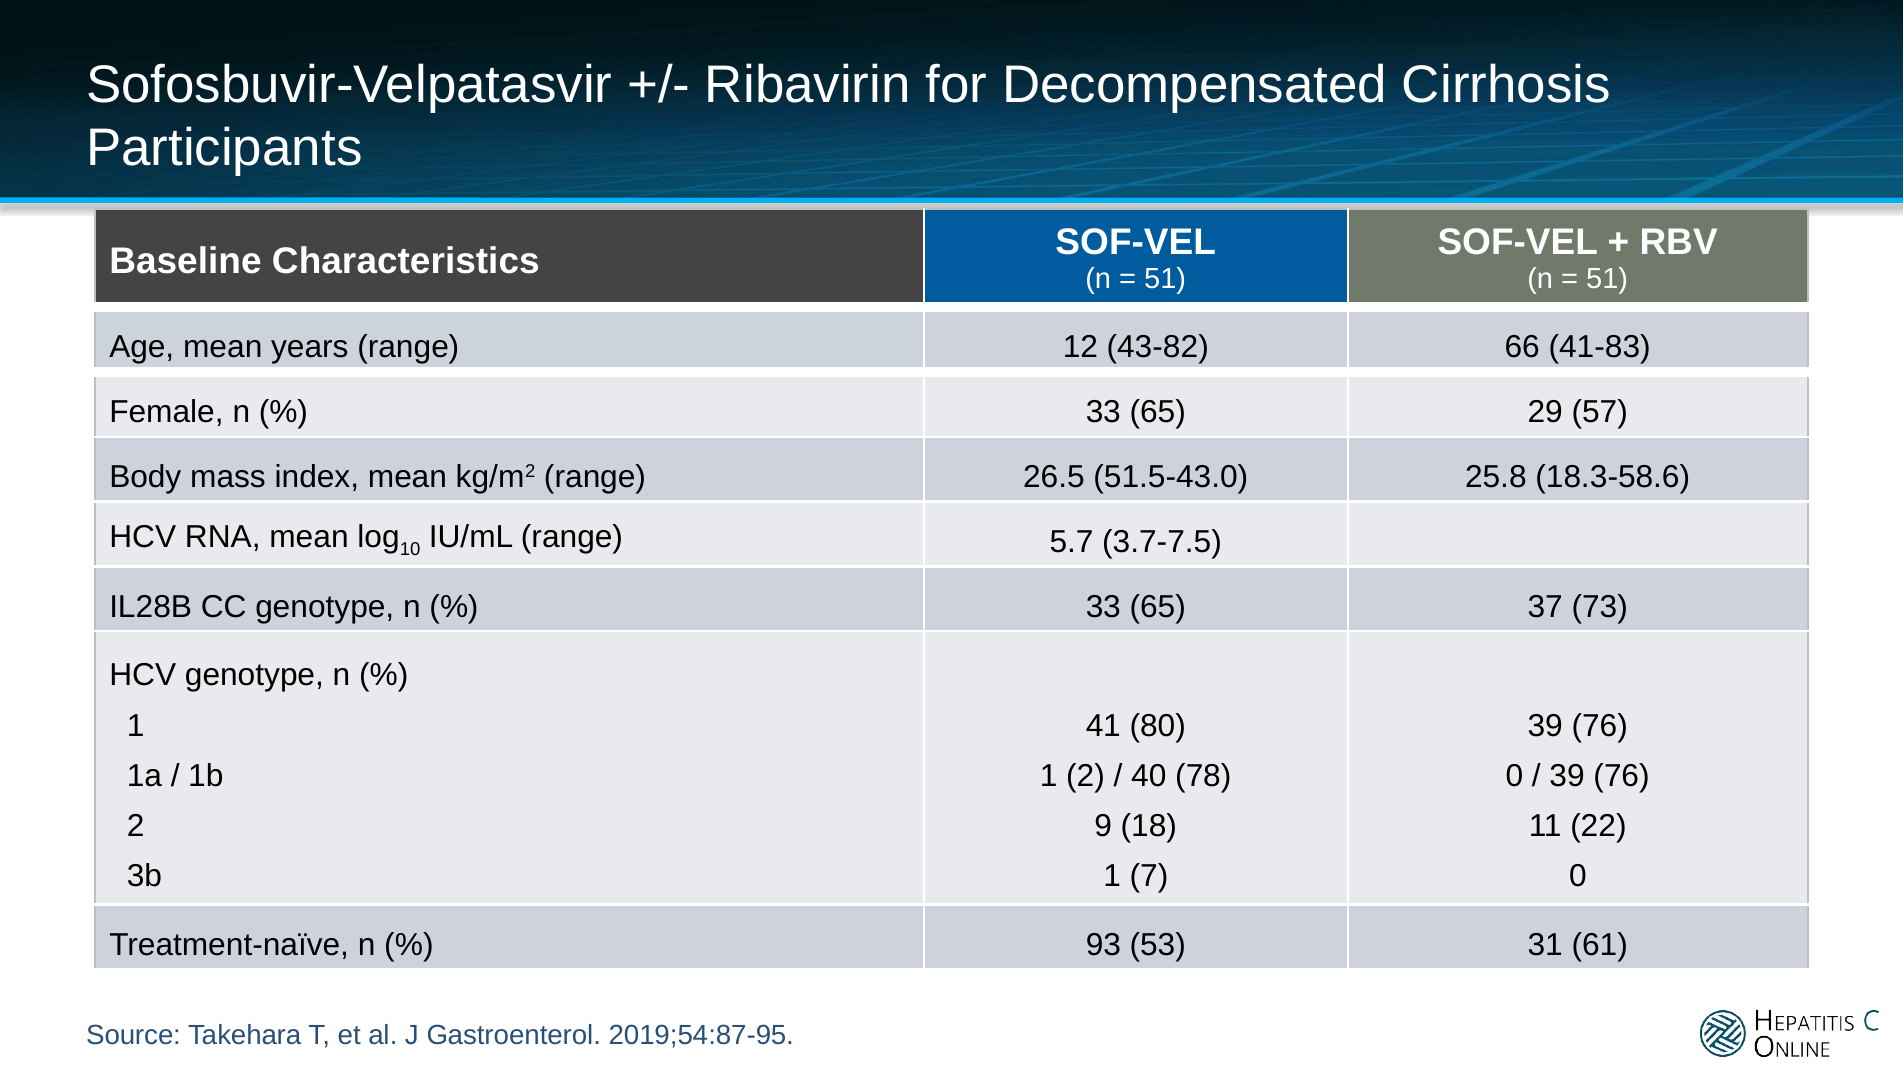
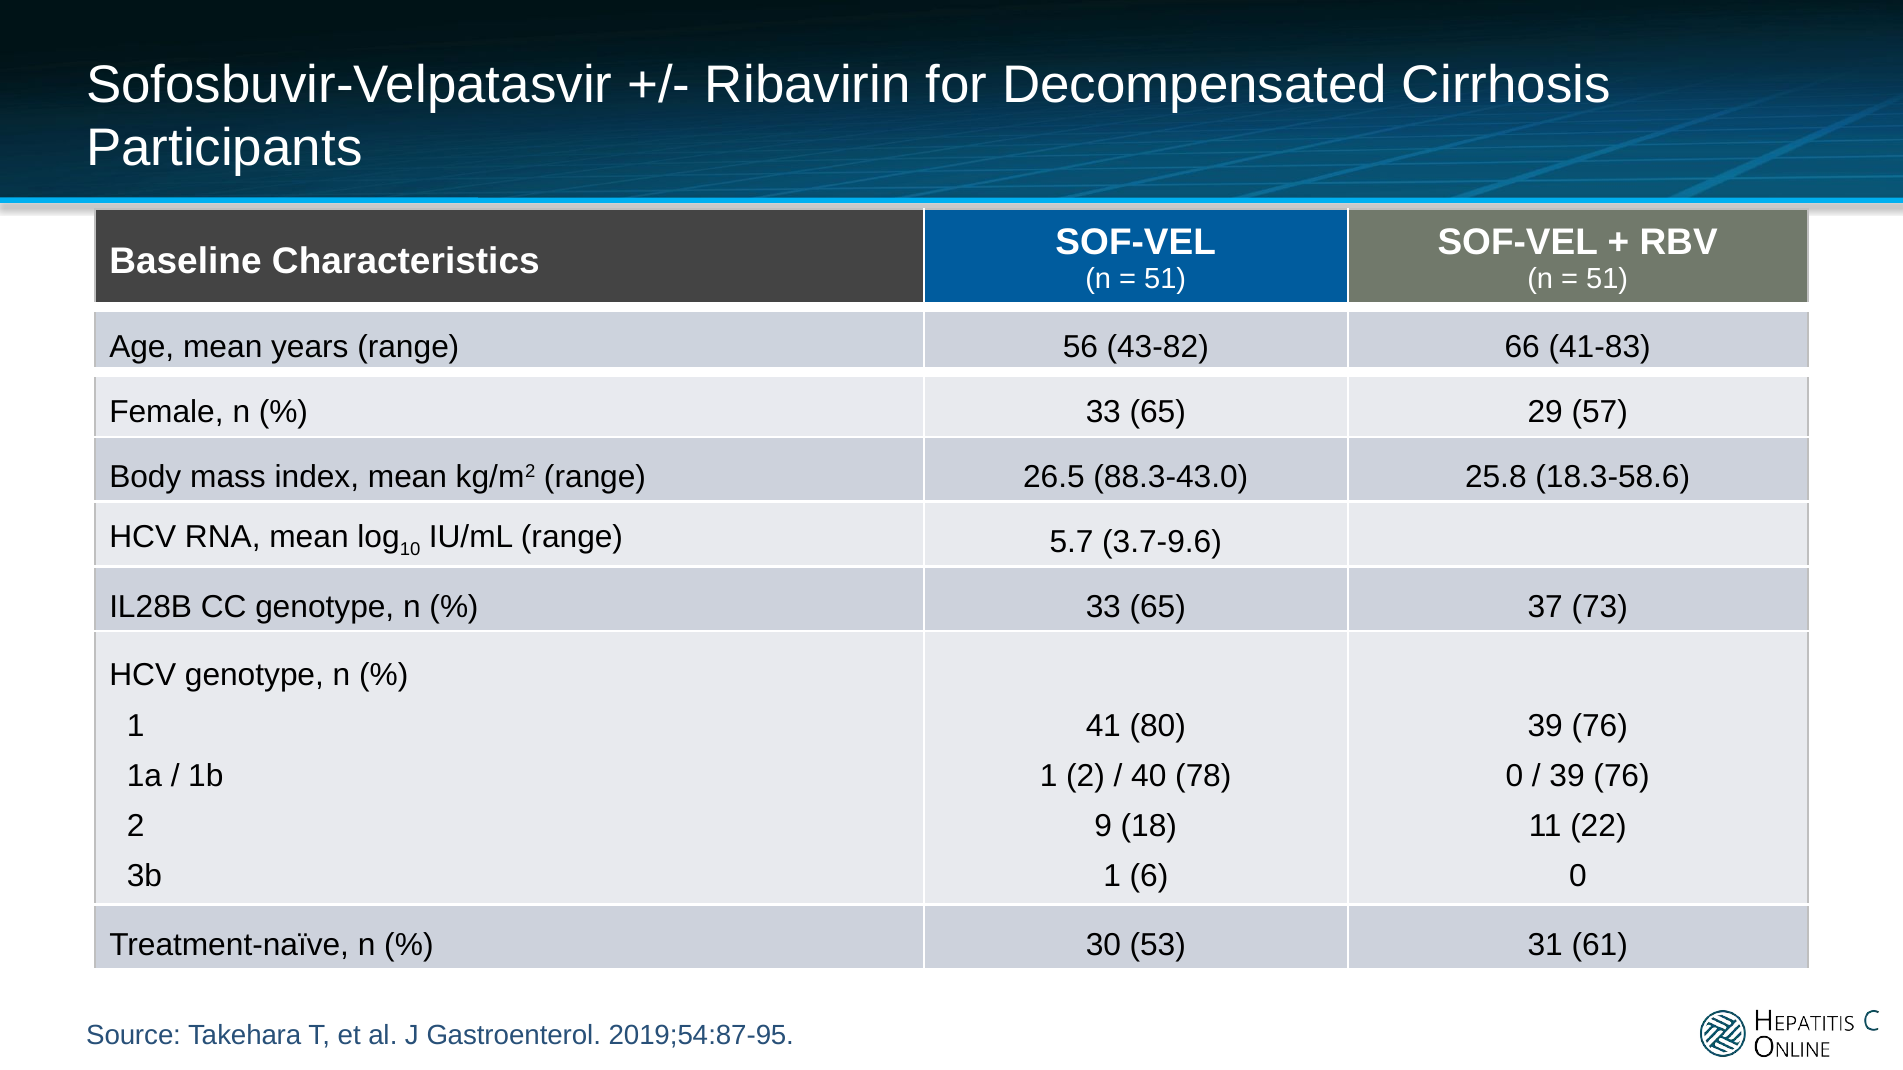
12: 12 -> 56
51.5-43.0: 51.5-43.0 -> 88.3-43.0
3.7-7.5: 3.7-7.5 -> 3.7-9.6
7: 7 -> 6
93: 93 -> 30
